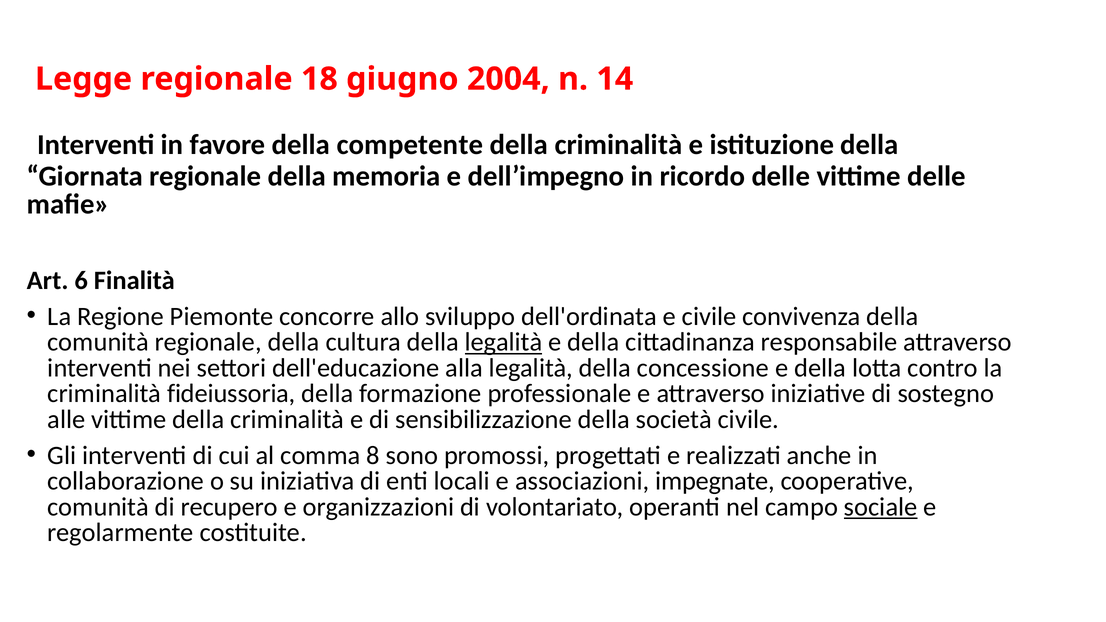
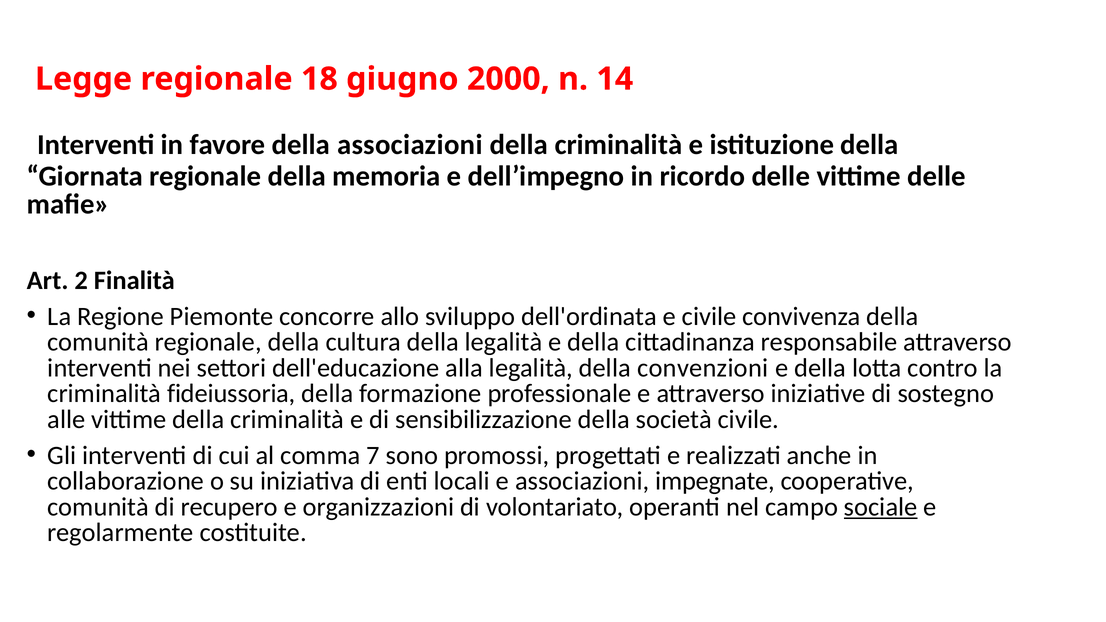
2004: 2004 -> 2000
della competente: competente -> associazioni
6: 6 -> 2
legalità at (504, 342) underline: present -> none
concessione: concessione -> convenzioni
8: 8 -> 7
